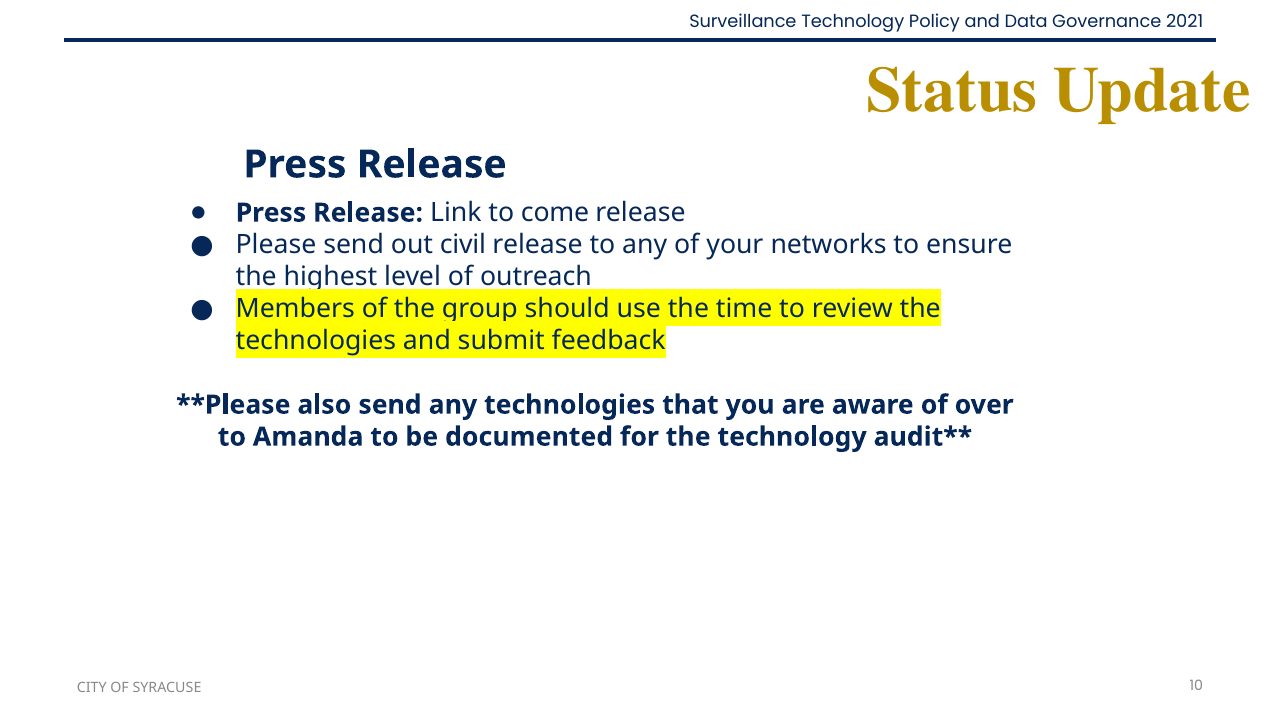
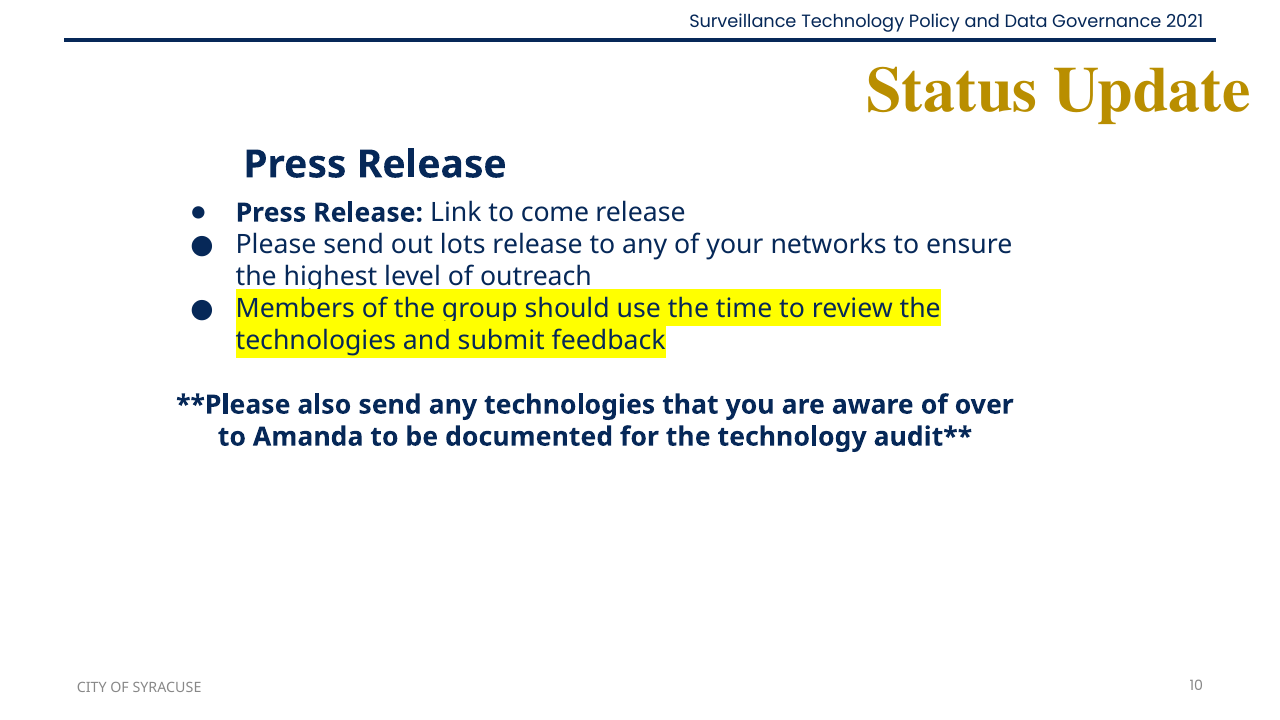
civil: civil -> lots
